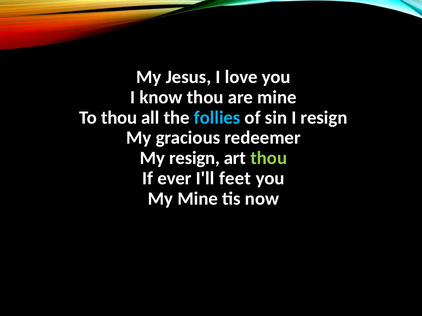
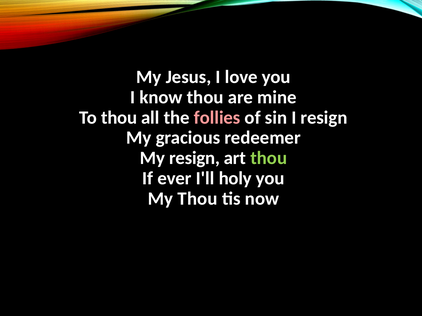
follies colour: light blue -> pink
feet: feet -> holy
My Mine: Mine -> Thou
